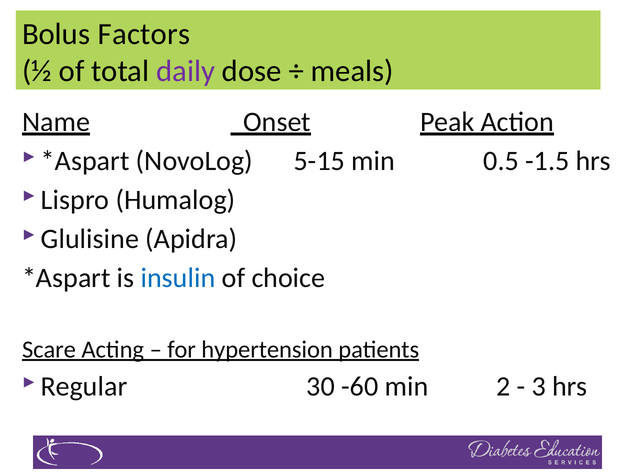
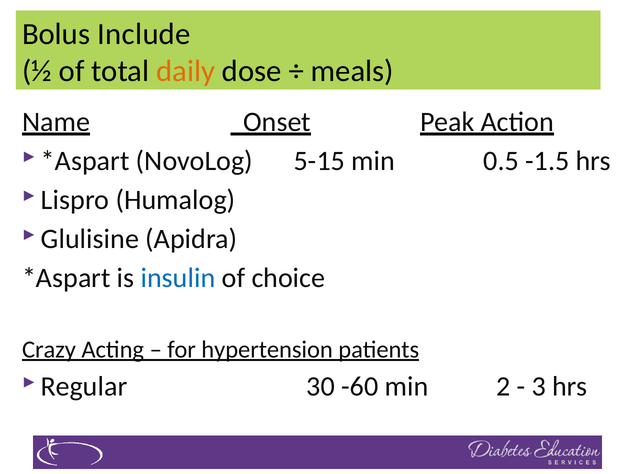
Factors: Factors -> Include
daily colour: purple -> orange
Scare: Scare -> Crazy
